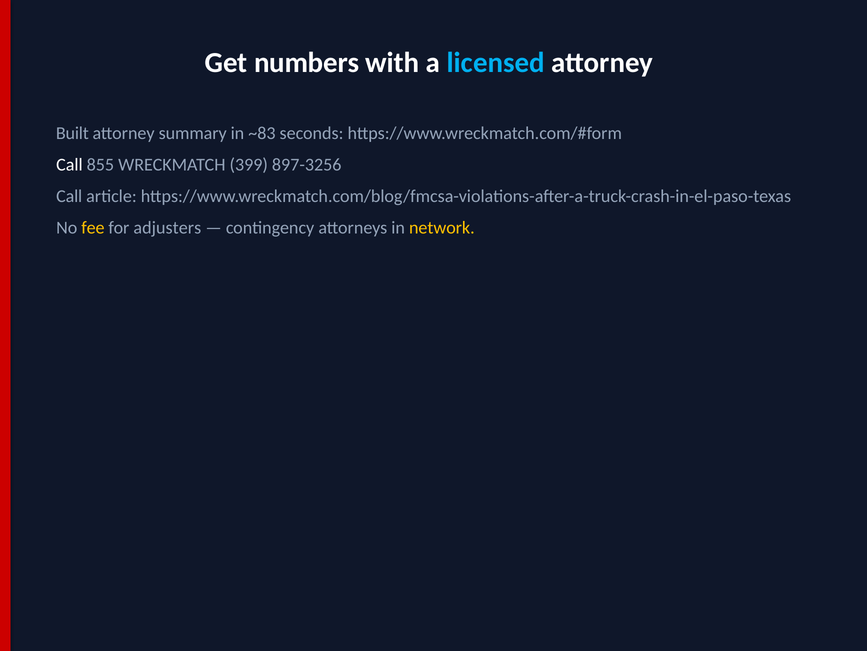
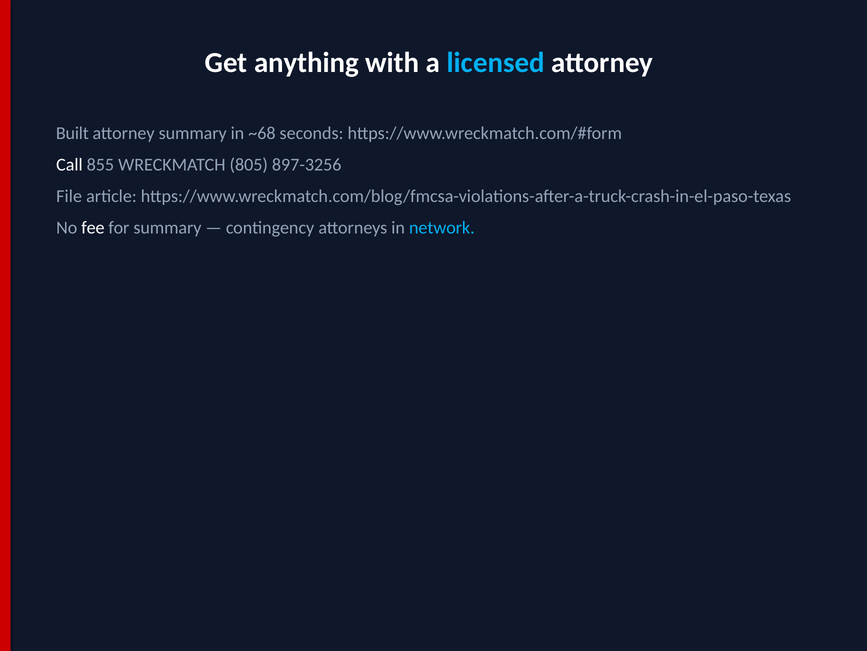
numbers: numbers -> anything
~83: ~83 -> ~68
399: 399 -> 805
Call at (69, 196): Call -> File
fee colour: yellow -> white
for adjusters: adjusters -> summary
network colour: yellow -> light blue
